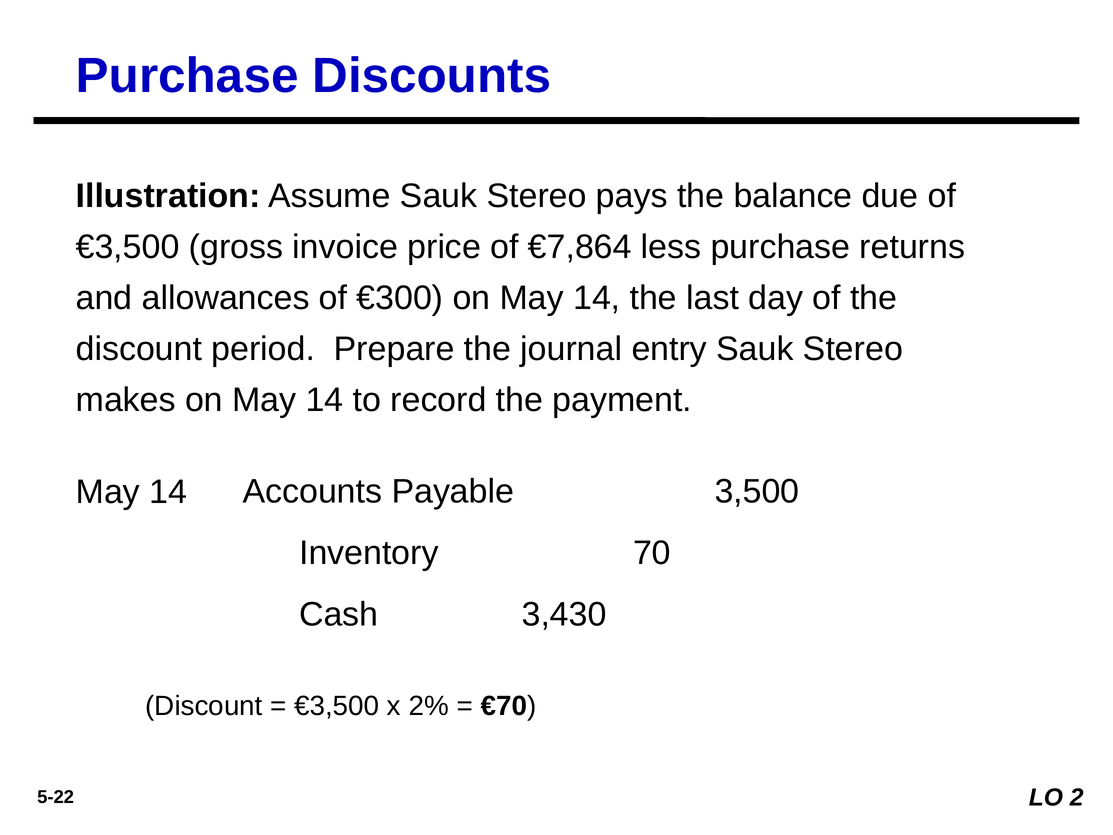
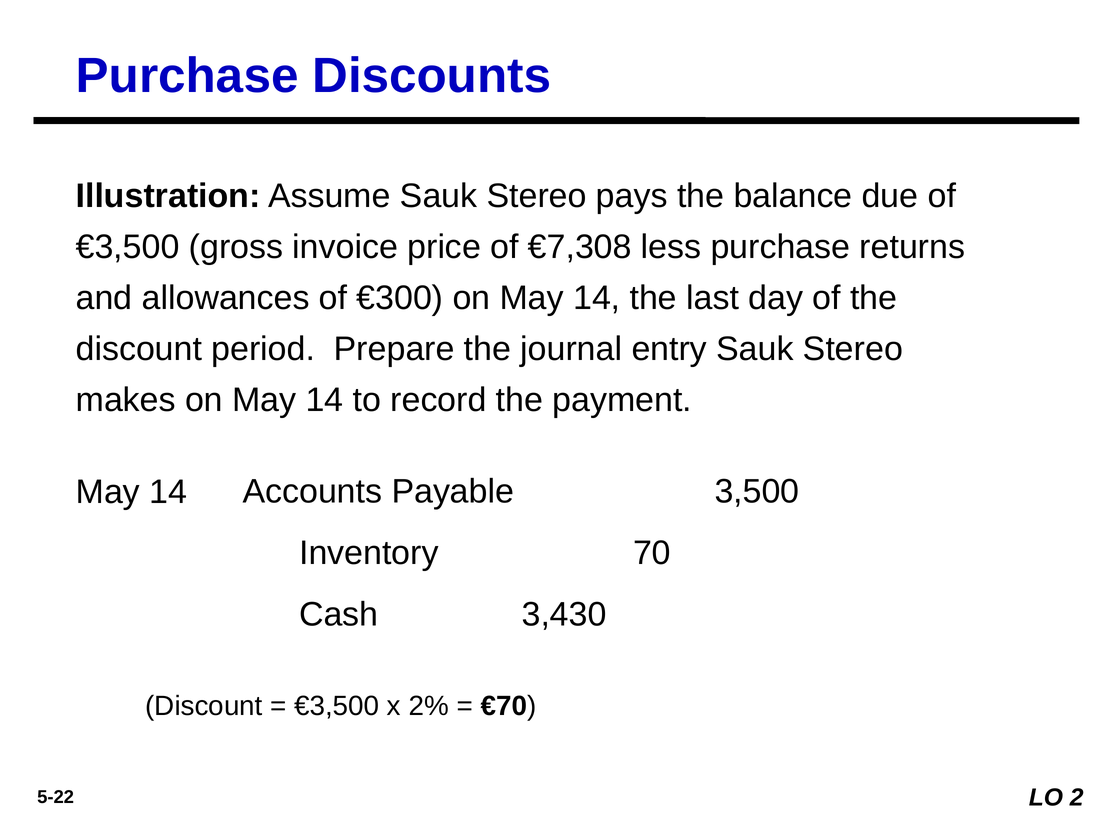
€7,864: €7,864 -> €7,308
